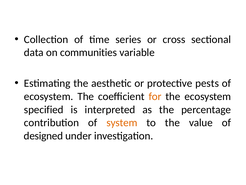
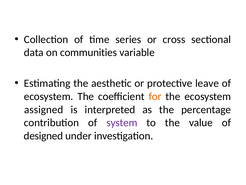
pests: pests -> leave
specified: specified -> assigned
system colour: orange -> purple
